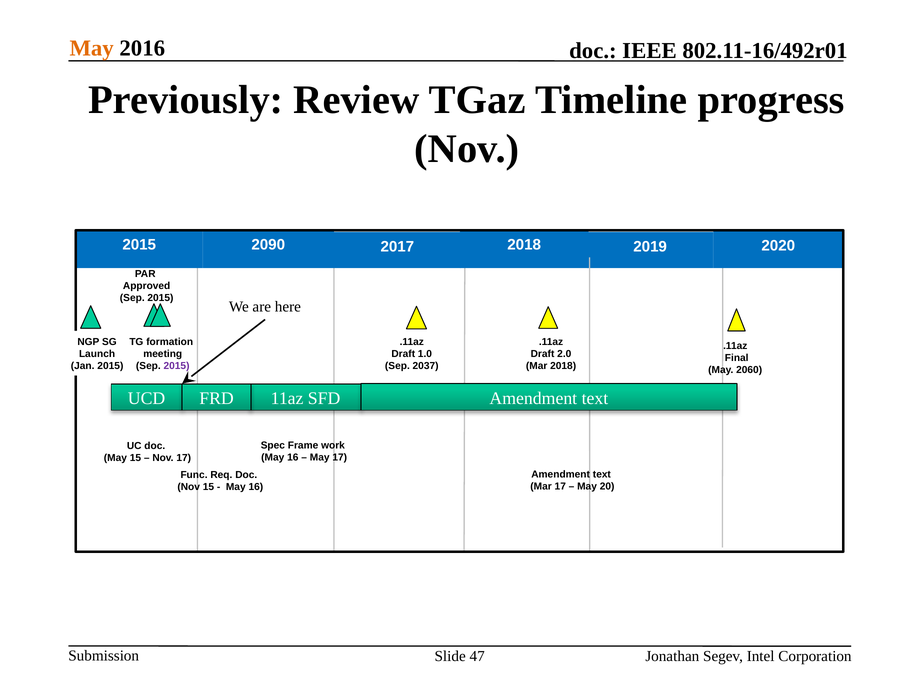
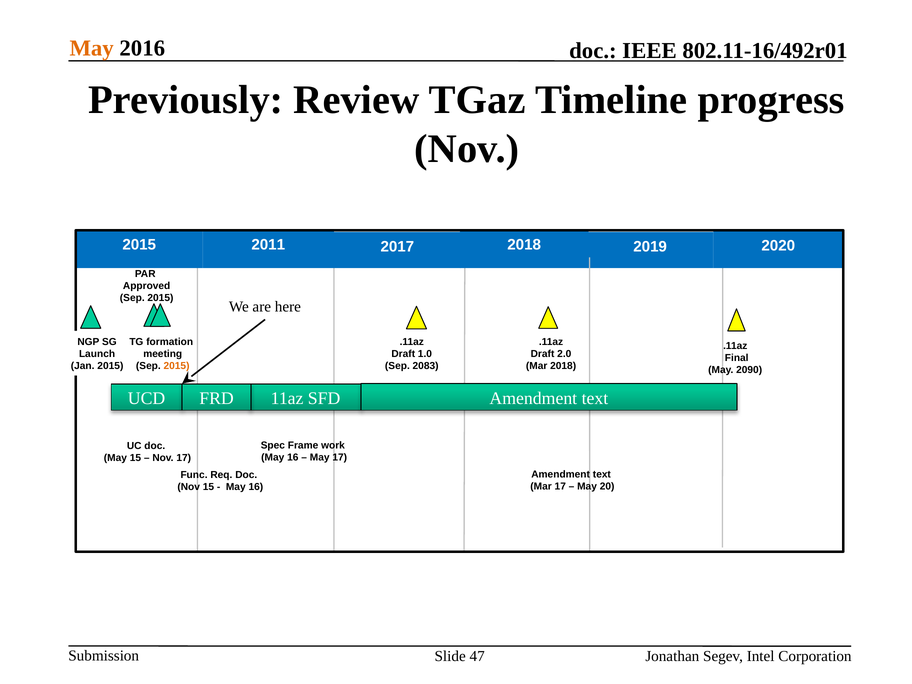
2090: 2090 -> 2011
2015 at (177, 366) colour: purple -> orange
2037: 2037 -> 2083
2060: 2060 -> 2090
